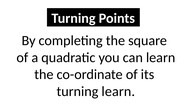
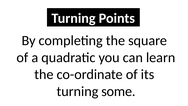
turning learn: learn -> some
